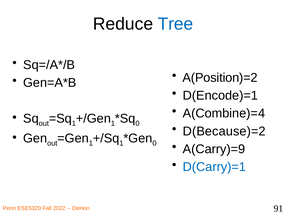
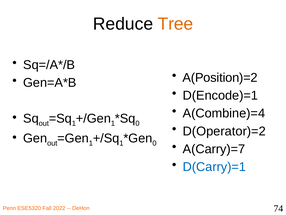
Tree colour: blue -> orange
D(Because)=2: D(Because)=2 -> D(Operator)=2
A(Carry)=9: A(Carry)=9 -> A(Carry)=7
91: 91 -> 74
